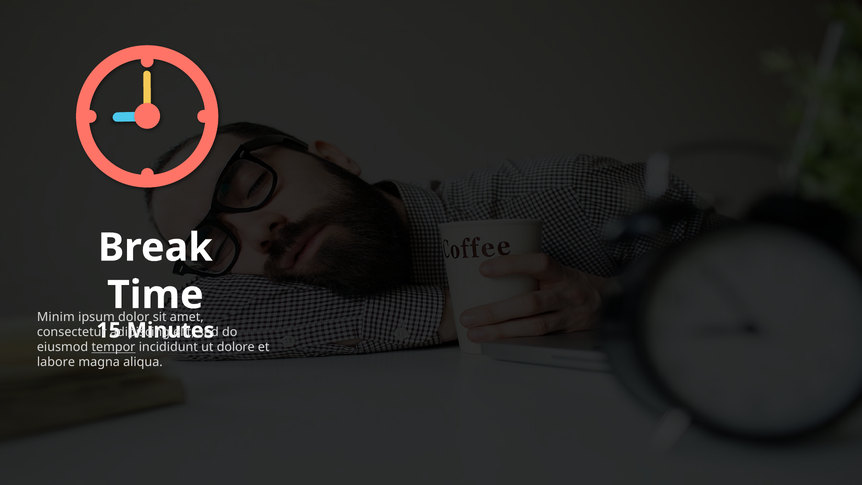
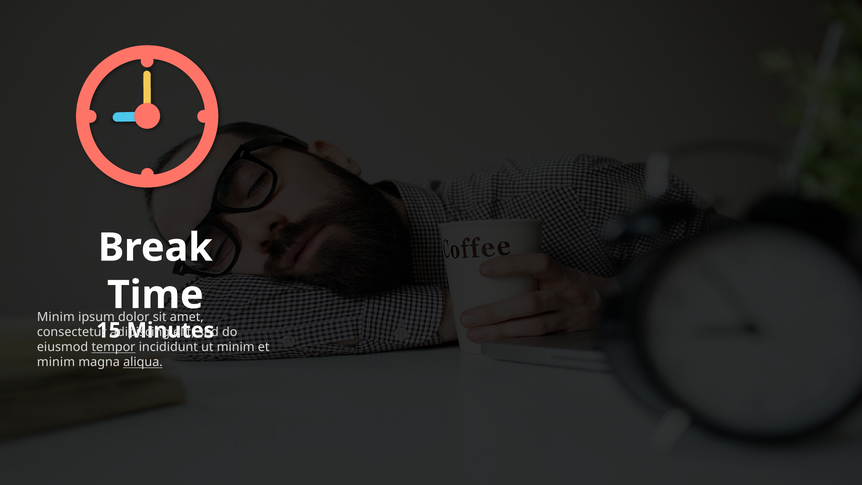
dolore at (236, 347): dolore -> minim
labore at (56, 362): labore -> minim
aliqua underline: none -> present
